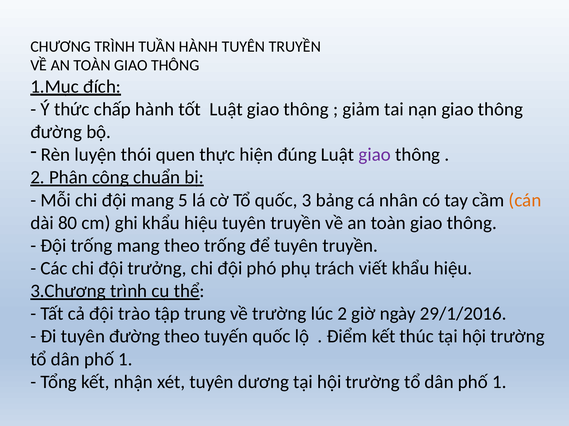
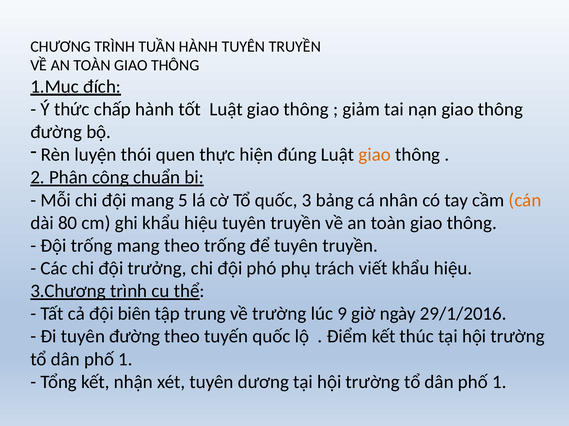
giao at (375, 155) colour: purple -> orange
trào: trào -> biên
lúc 2: 2 -> 9
